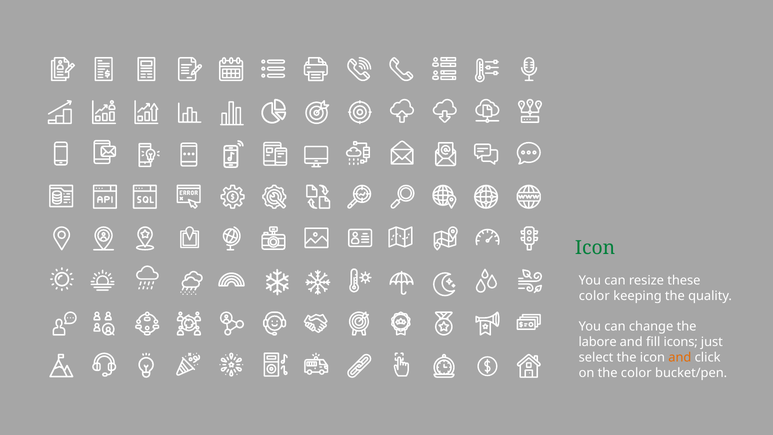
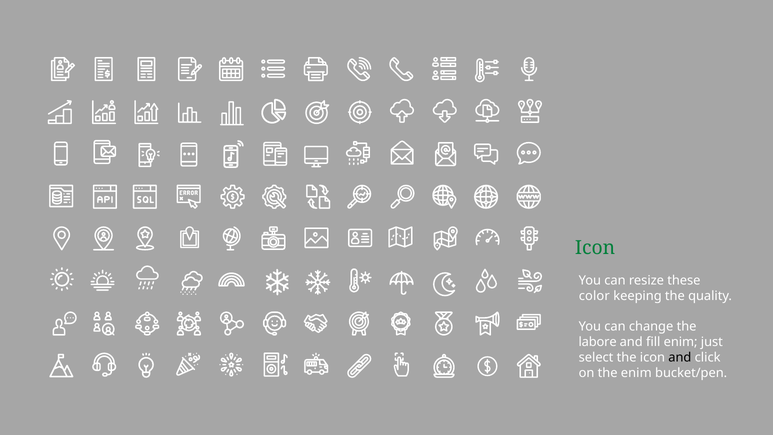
fill icons: icons -> enim
and at (680, 357) colour: orange -> black
the color: color -> enim
